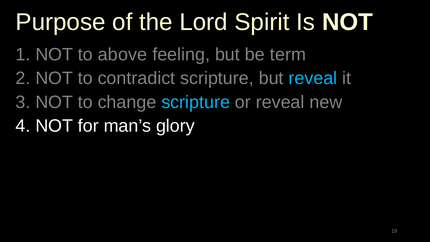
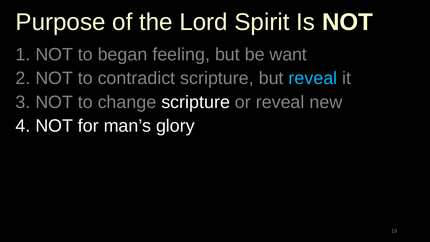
above: above -> began
term: term -> want
scripture at (196, 102) colour: light blue -> white
